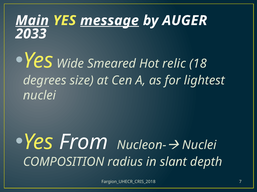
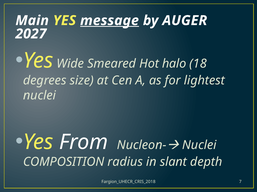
Main underline: present -> none
2033: 2033 -> 2027
relic: relic -> halo
